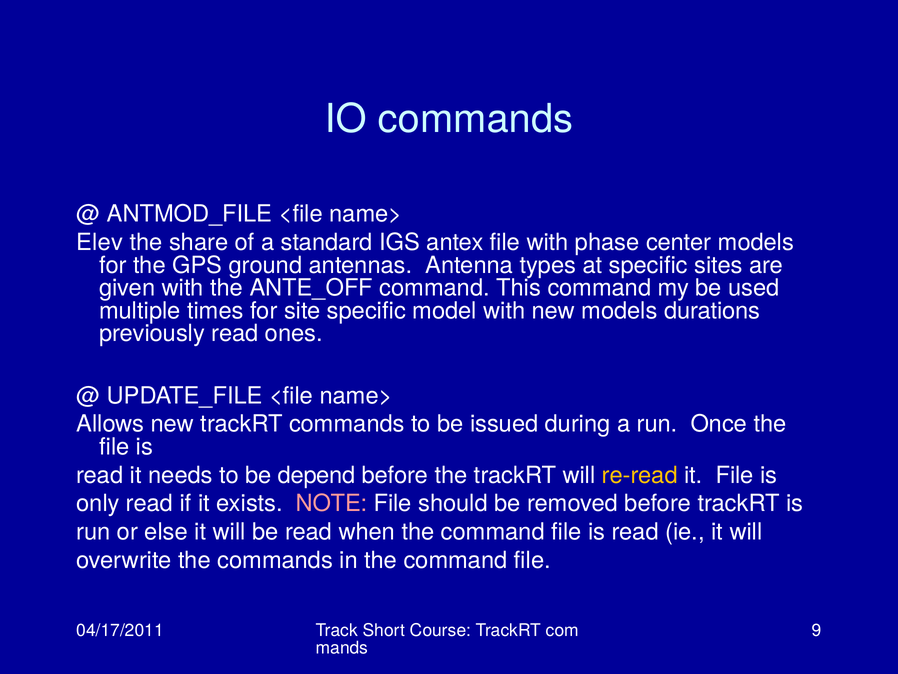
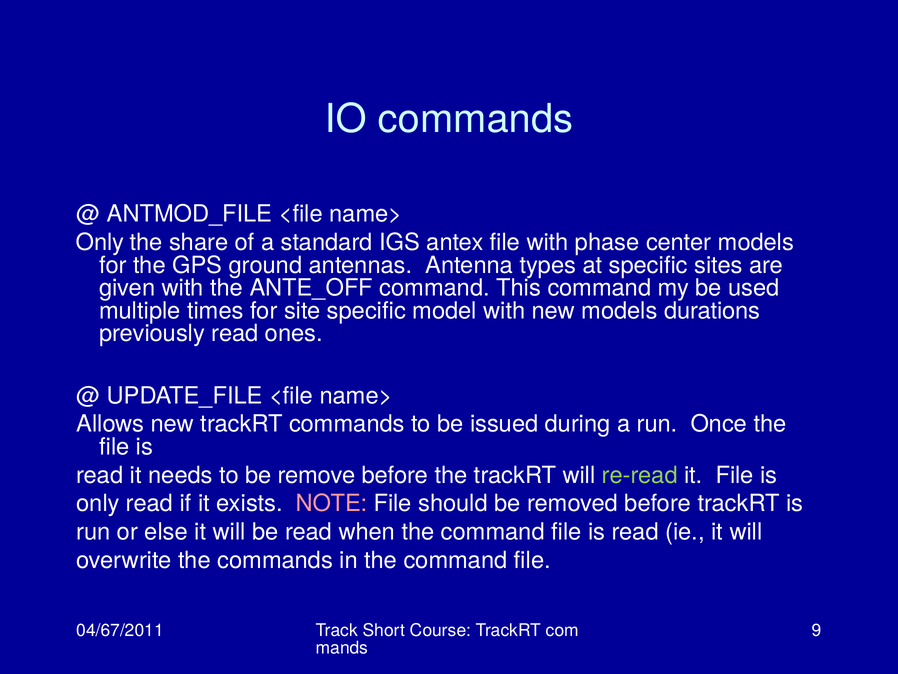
Elev at (100, 242): Elev -> Only
depend: depend -> remove
re-read colour: yellow -> light green
04/17/2011: 04/17/2011 -> 04/67/2011
